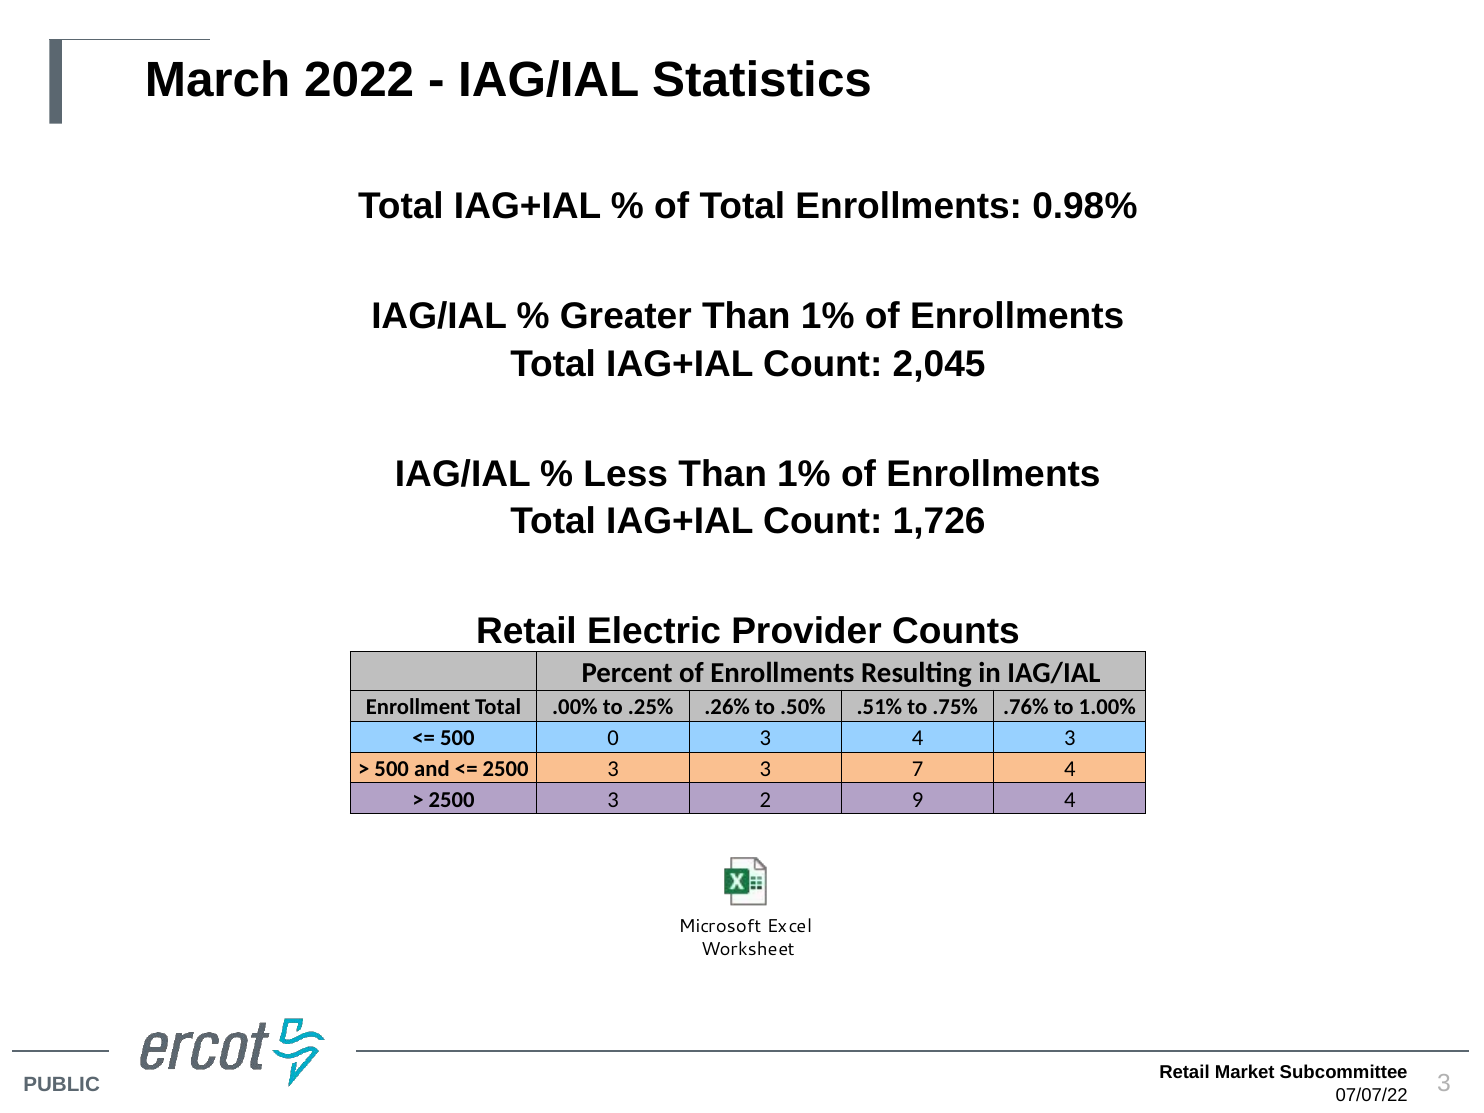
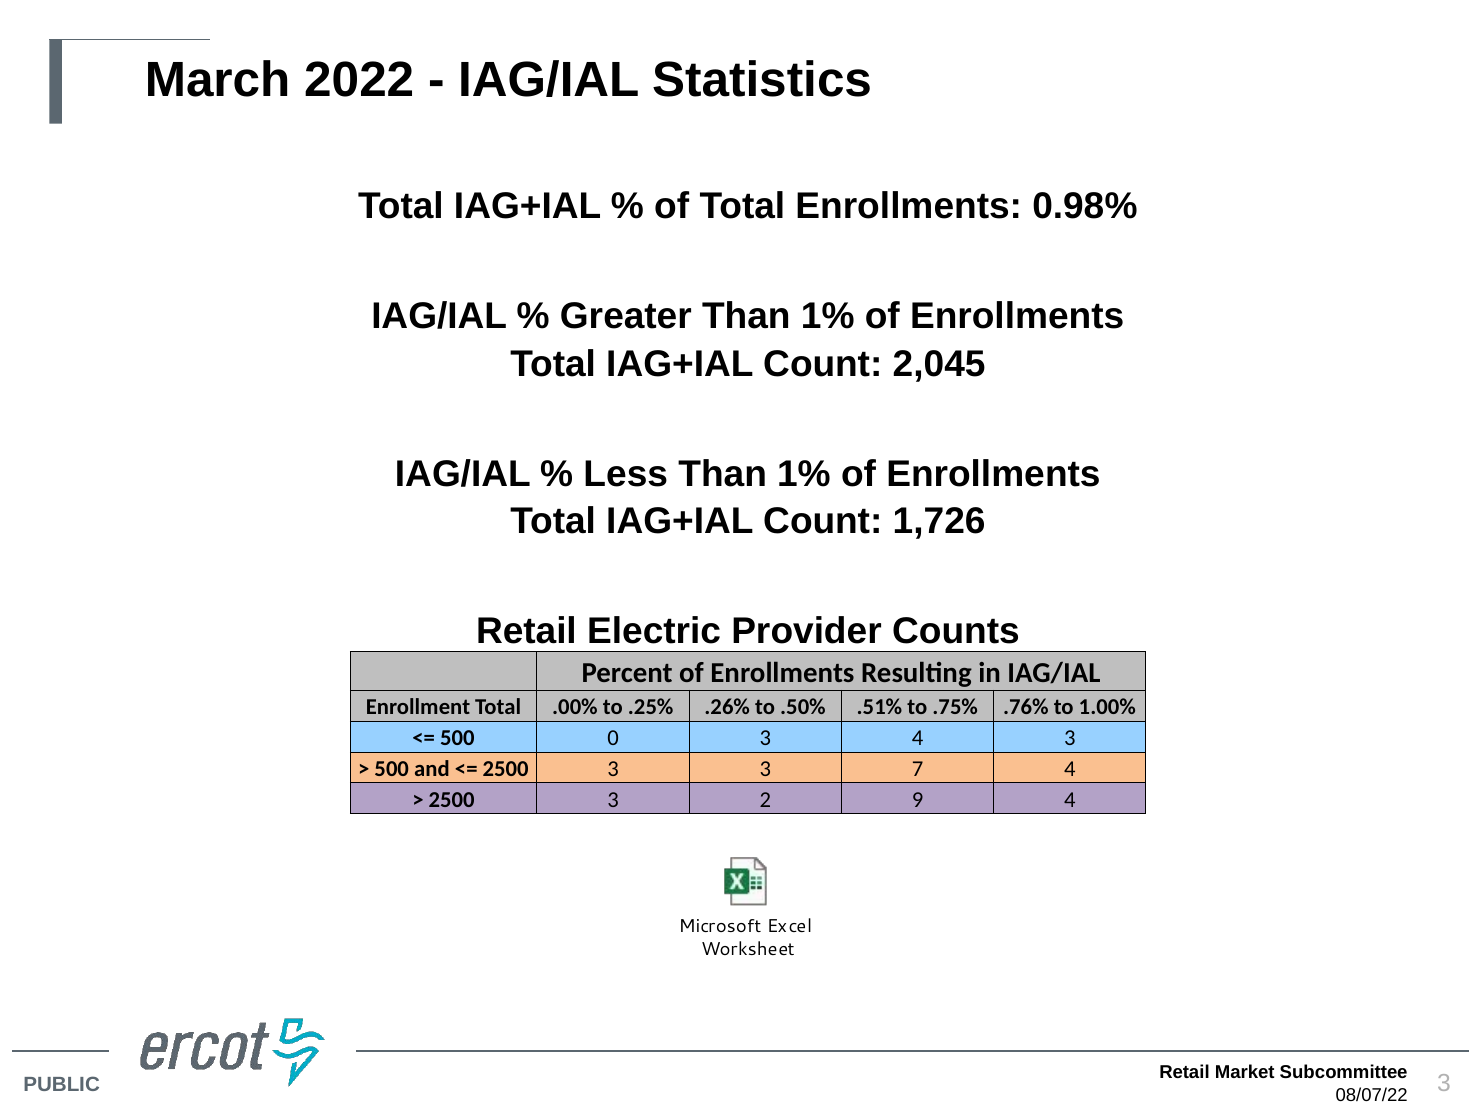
07/07/22: 07/07/22 -> 08/07/22
